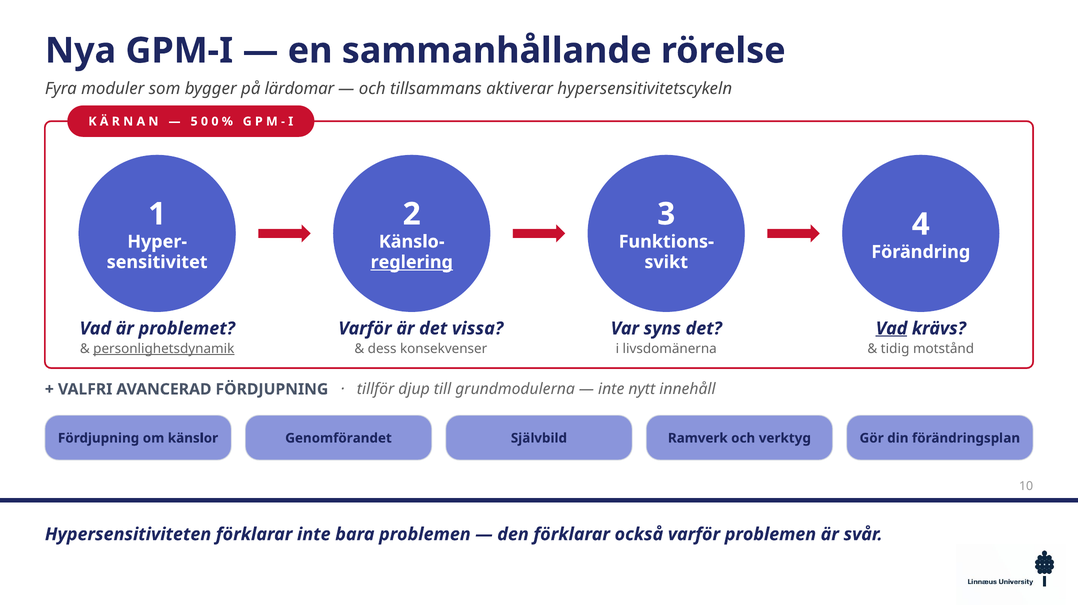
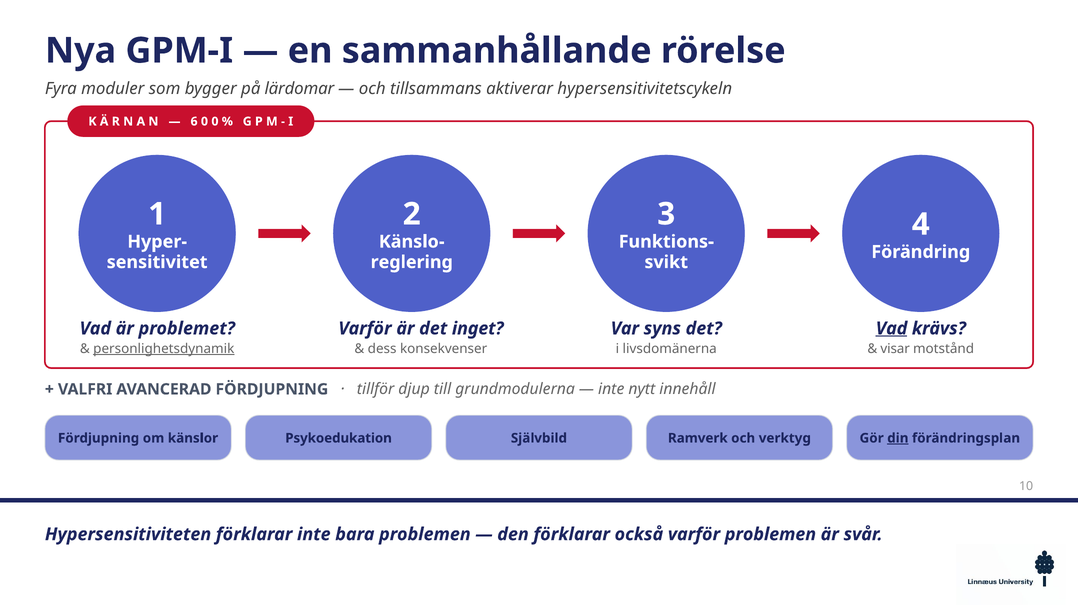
5: 5 -> 6
reglering underline: present -> none
vissa: vissa -> inget
tidig: tidig -> visar
Genomförandet: Genomförandet -> Psykoedukation
din underline: none -> present
